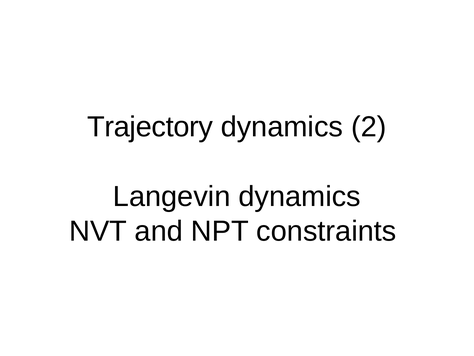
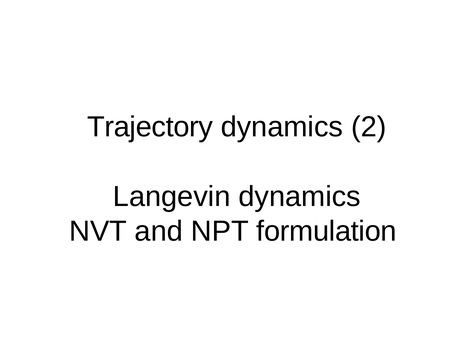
constraints: constraints -> formulation
